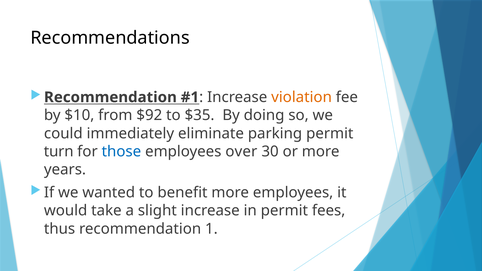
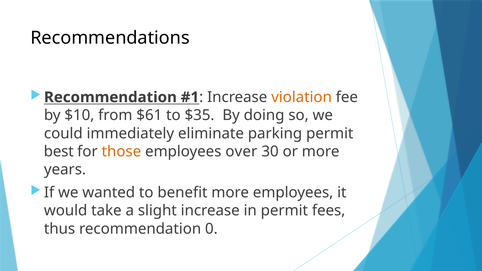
$92: $92 -> $61
turn: turn -> best
those colour: blue -> orange
1: 1 -> 0
